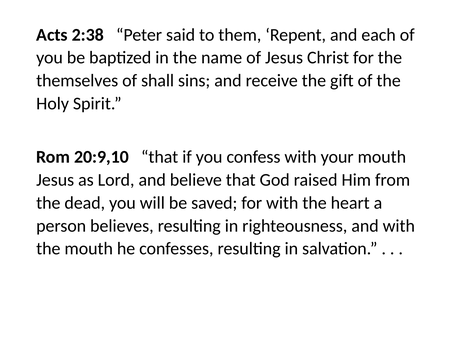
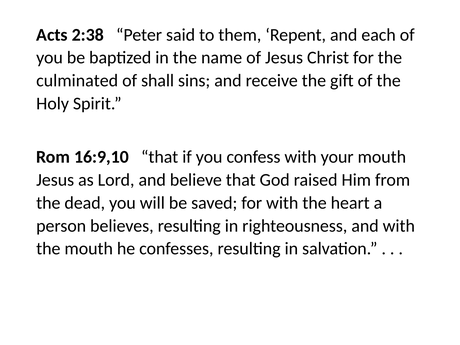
themselves: themselves -> culminated
20:9,10: 20:9,10 -> 16:9,10
